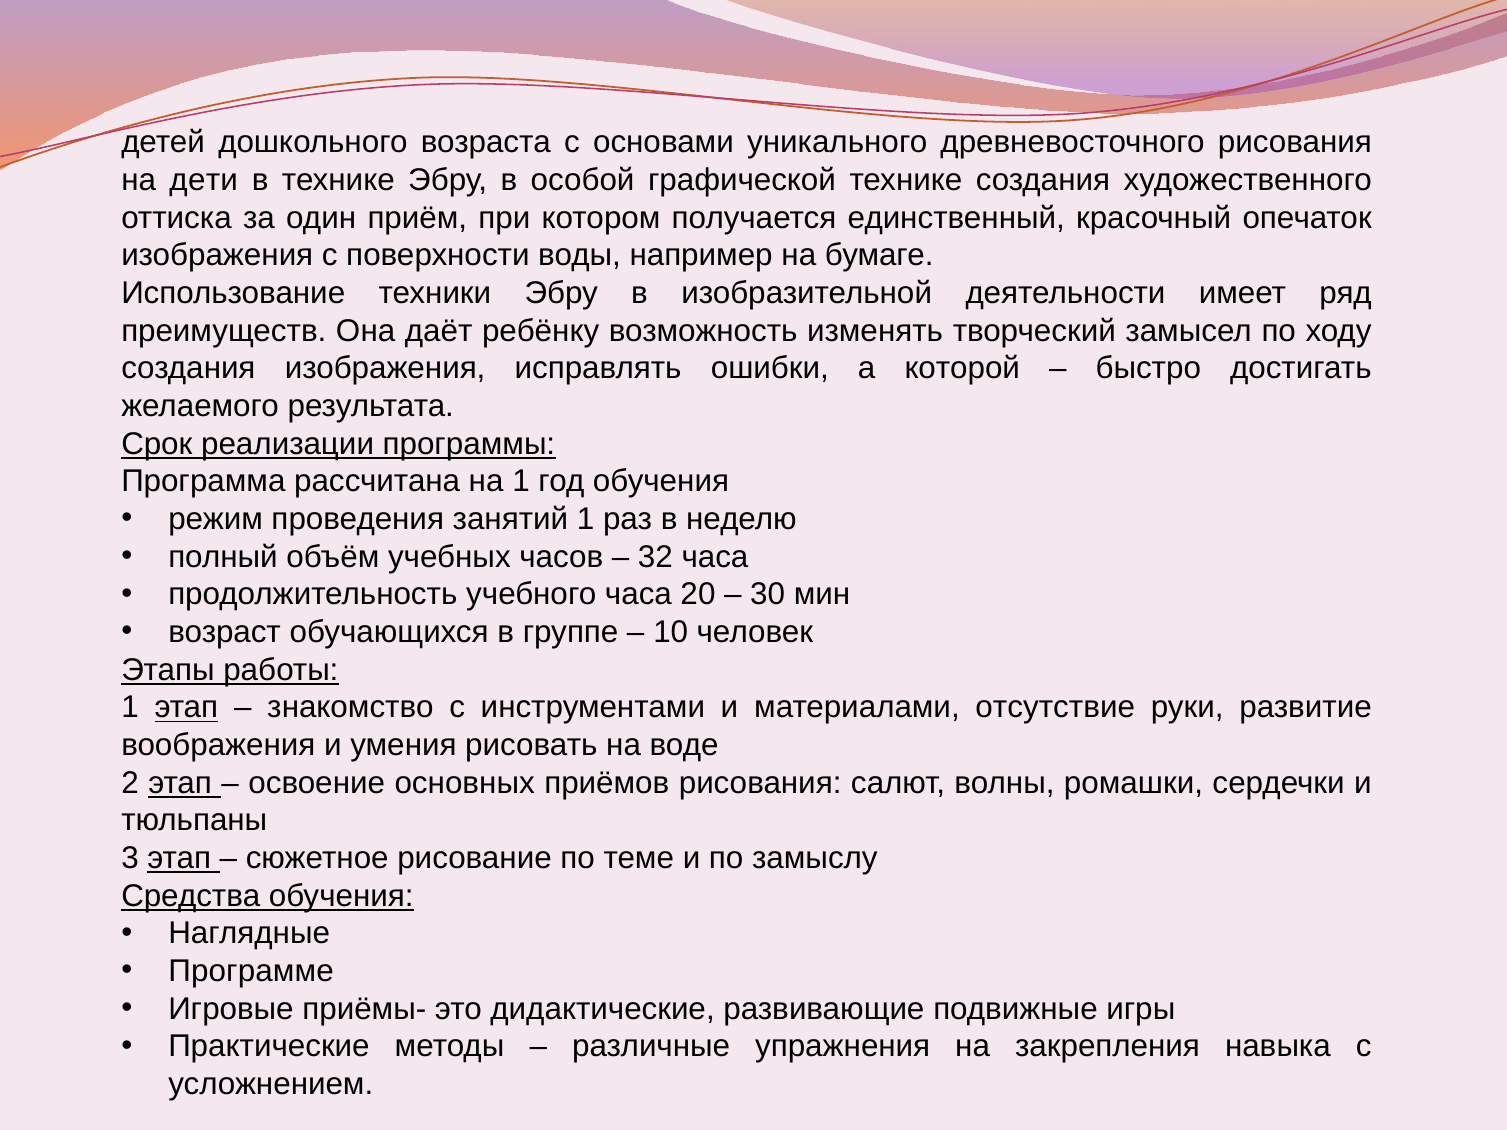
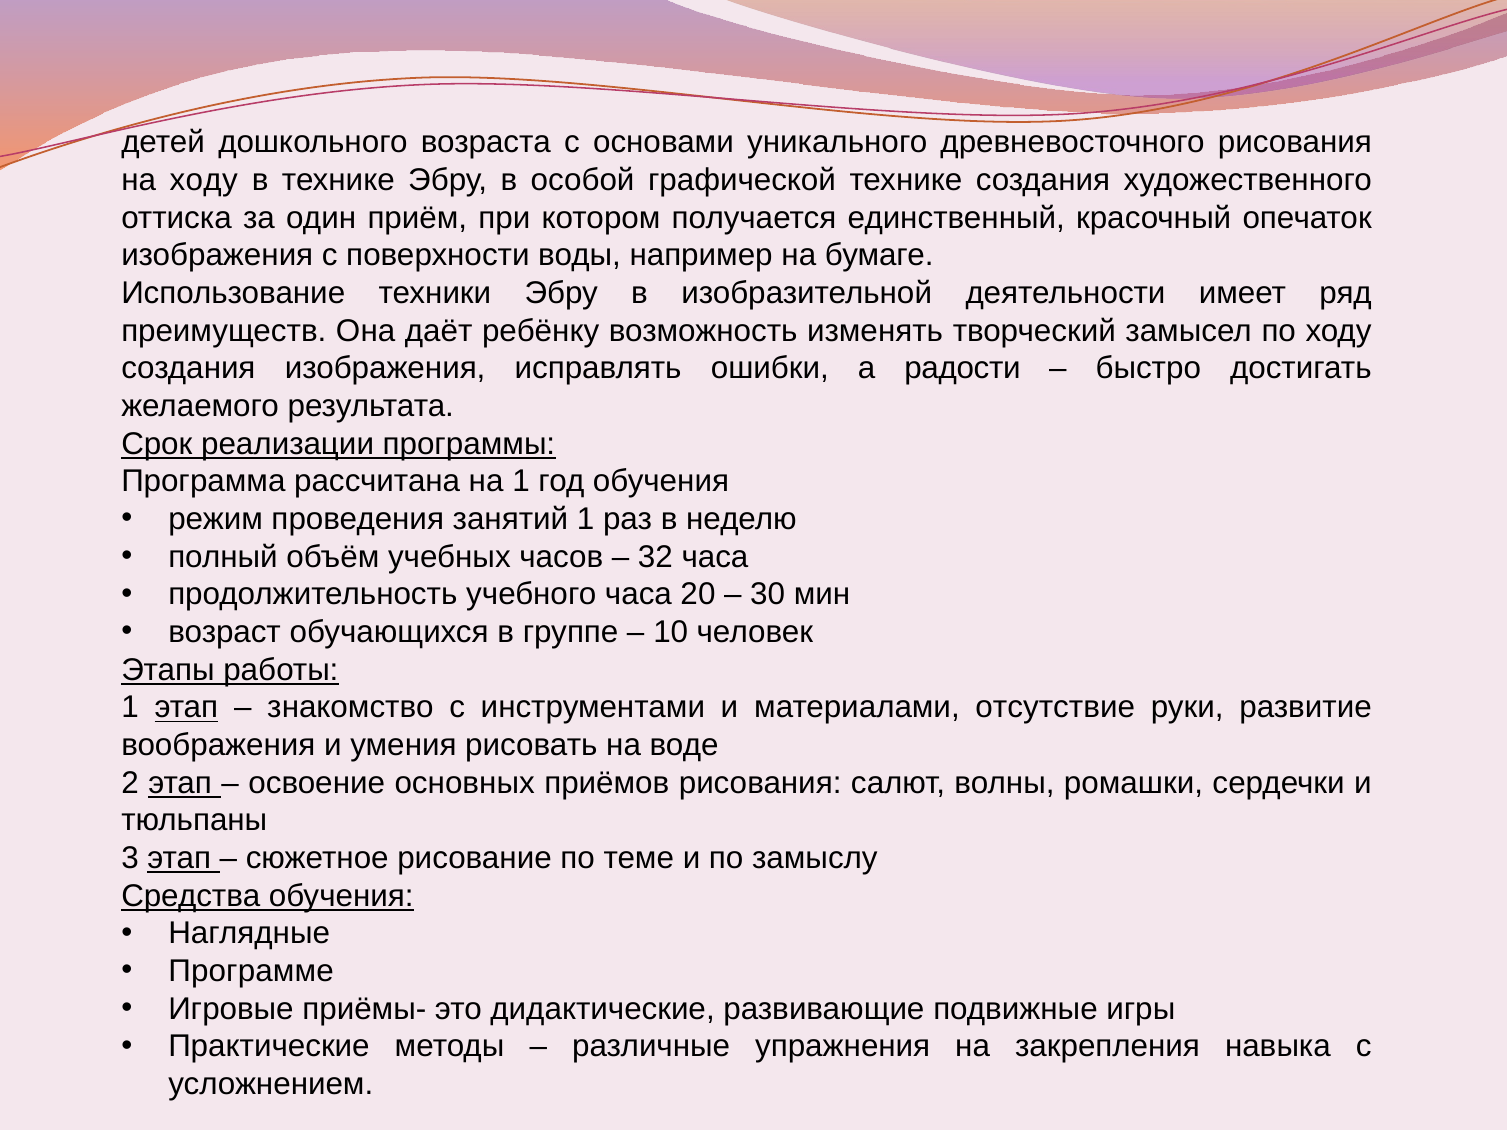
на дети: дети -> ходу
которой: которой -> радости
